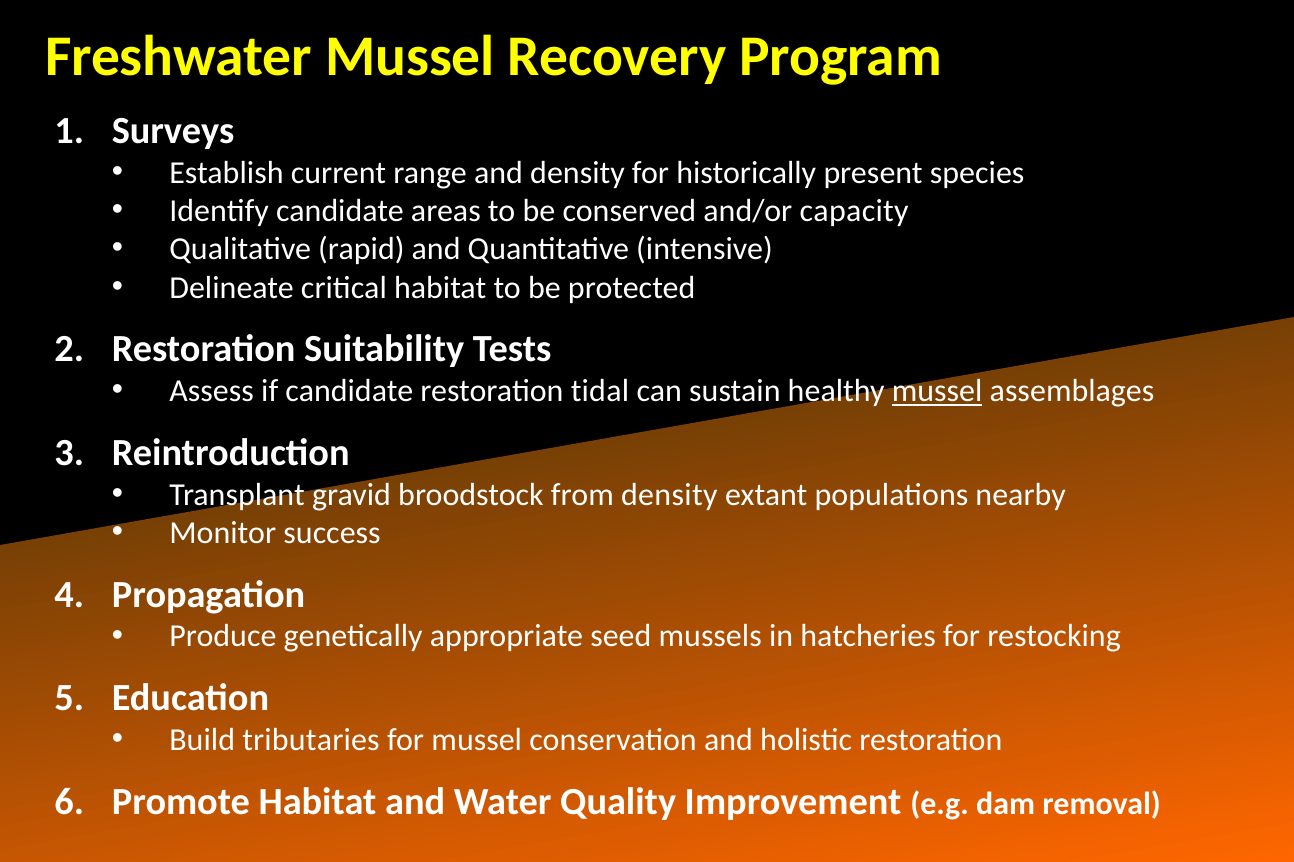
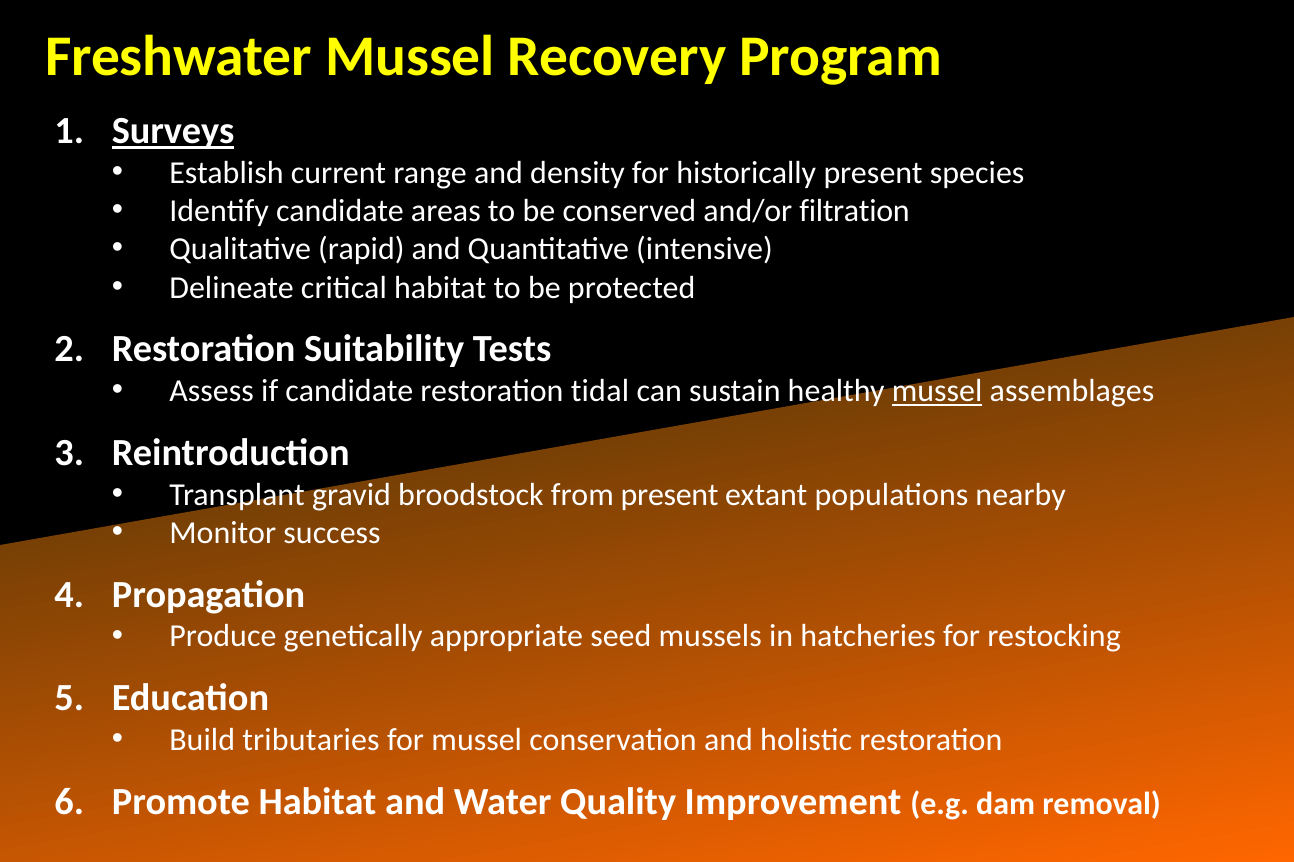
Surveys underline: none -> present
capacity: capacity -> filtration
from density: density -> present
